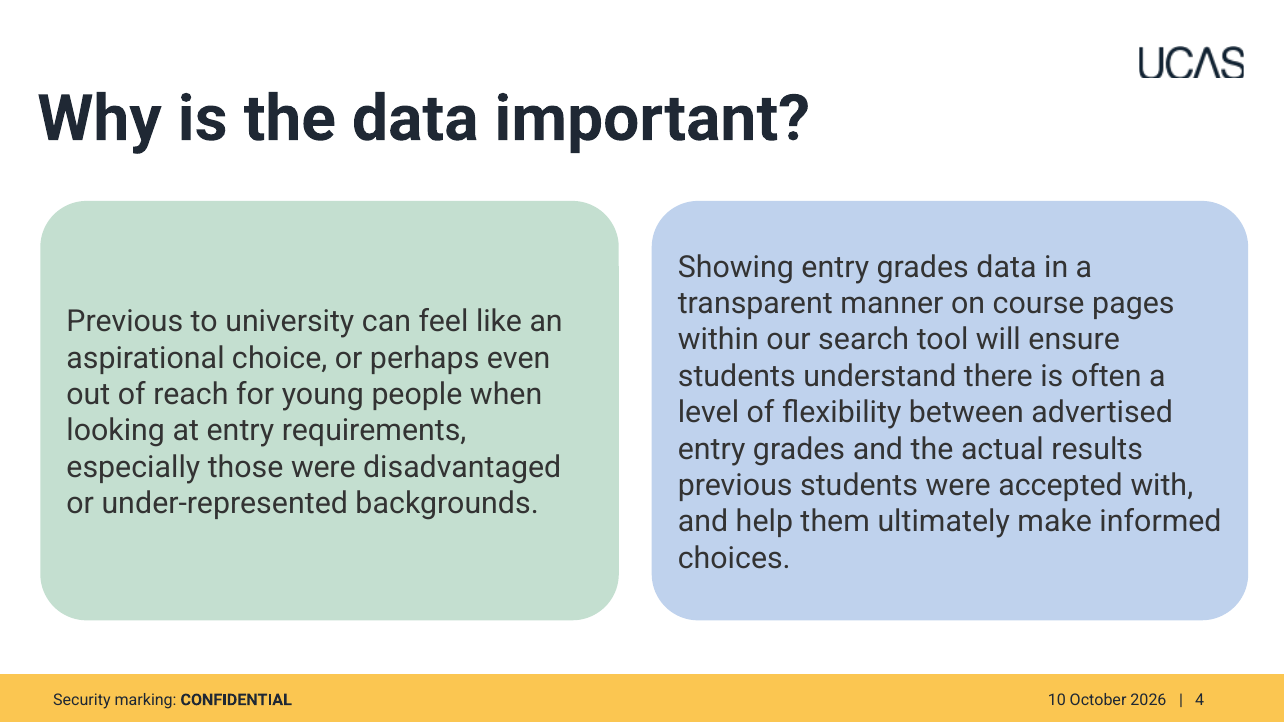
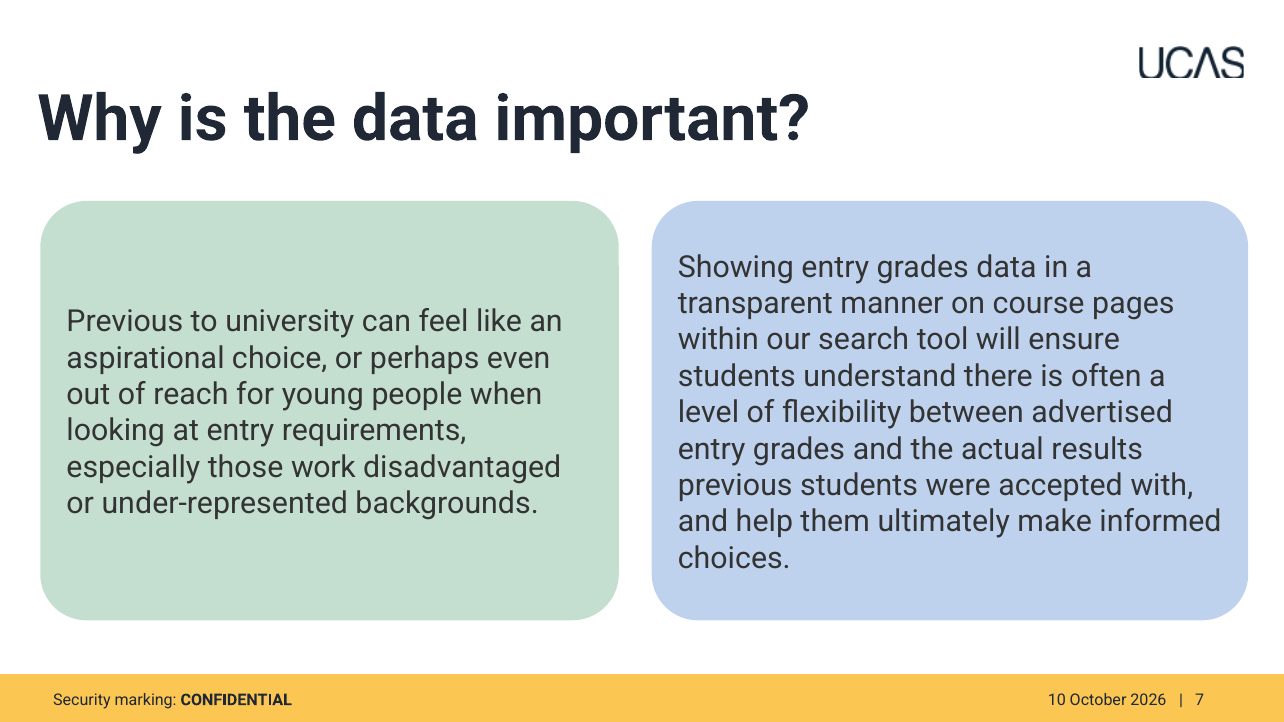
those were: were -> work
4: 4 -> 7
